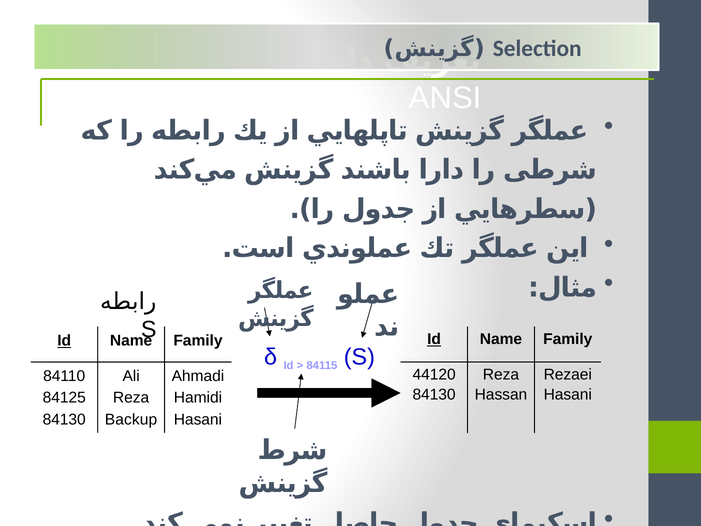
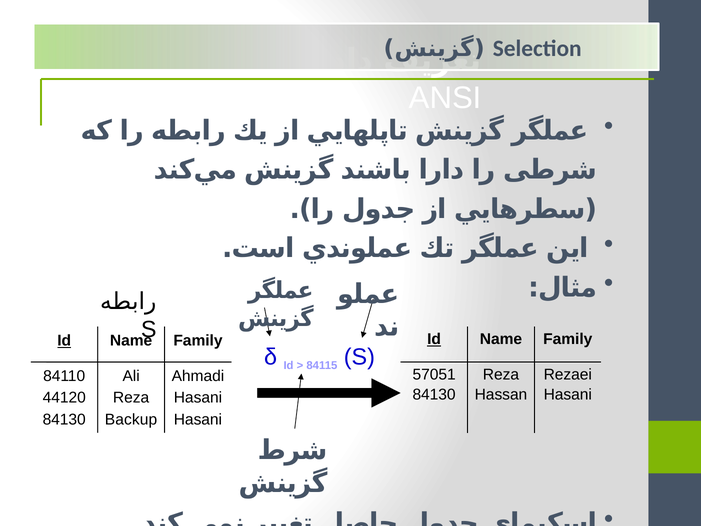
44120: 44120 -> 57051
84125: 84125 -> 44120
Hamidi at (198, 398): Hamidi -> Hasani
